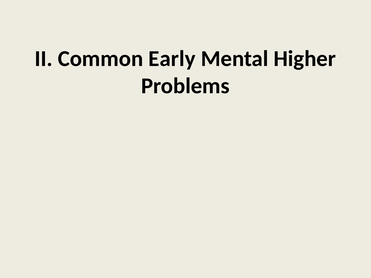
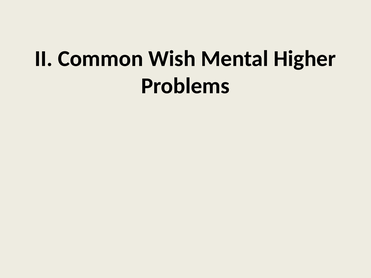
Early: Early -> Wish
